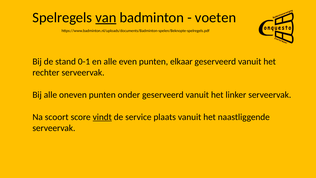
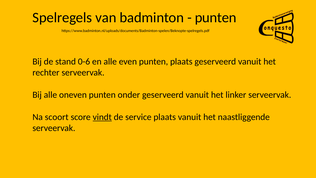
van underline: present -> none
voeten at (216, 17): voeten -> punten
0-1: 0-1 -> 0-6
punten elkaar: elkaar -> plaats
